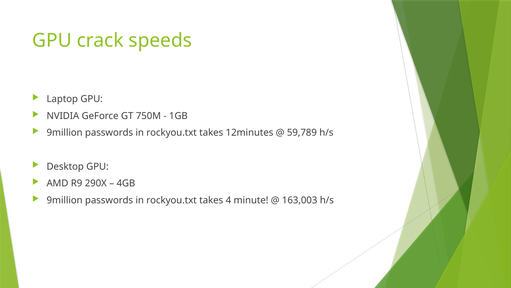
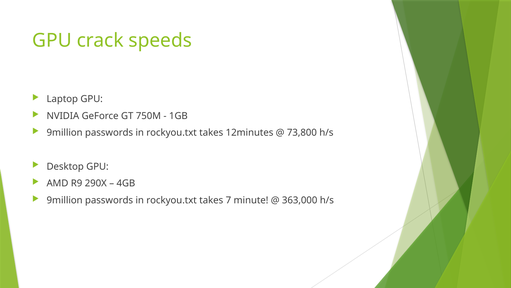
59,789: 59,789 -> 73,800
4: 4 -> 7
163,003: 163,003 -> 363,000
